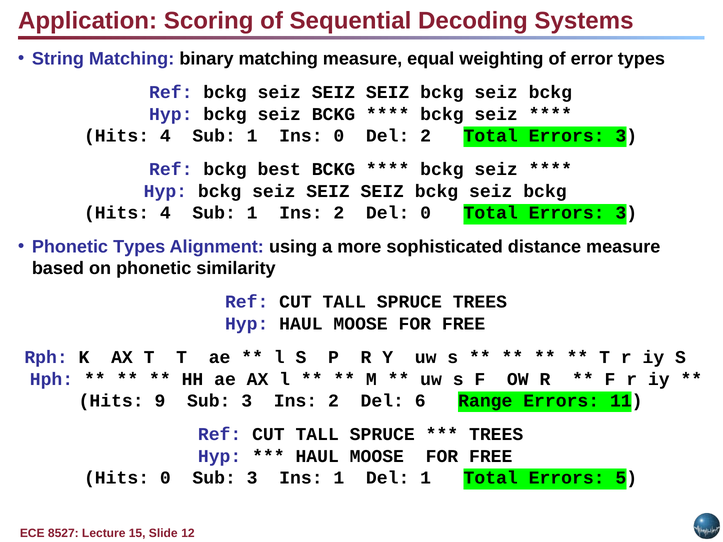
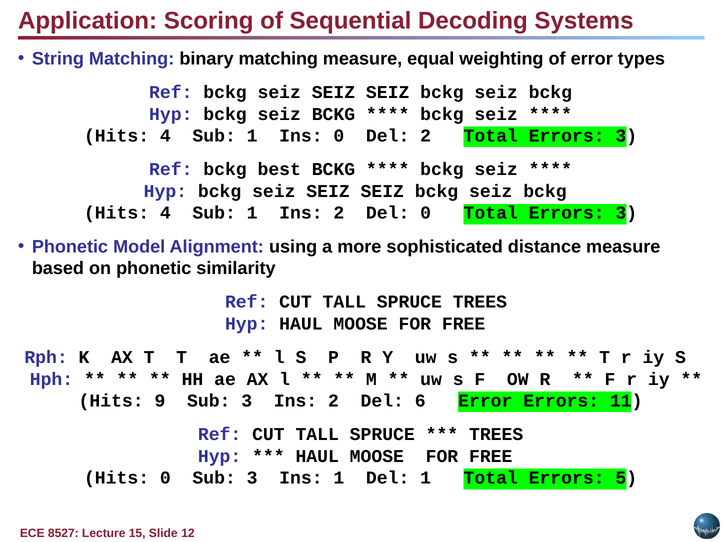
Phonetic Types: Types -> Model
6 Range: Range -> Error
